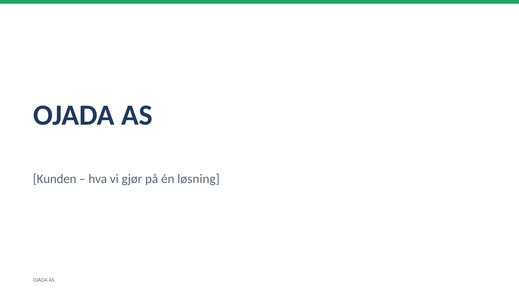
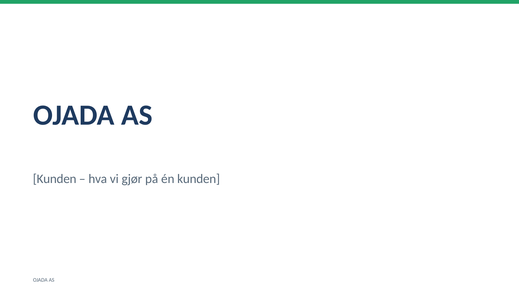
én løsning: løsning -> kunden
